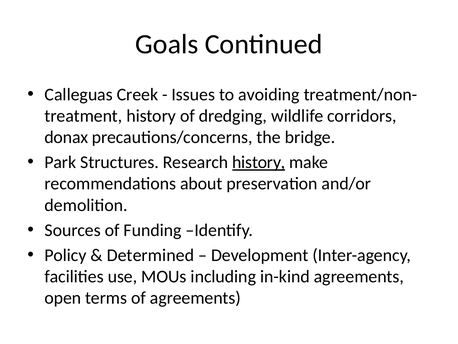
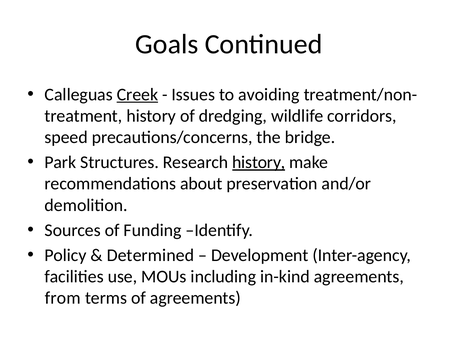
Creek underline: none -> present
donax: donax -> speed
open: open -> from
